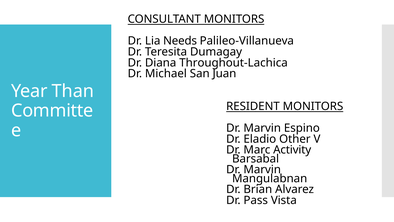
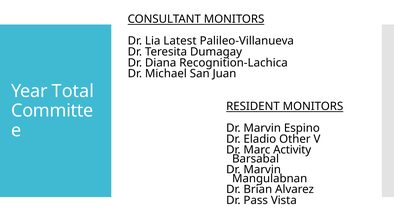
Needs: Needs -> Latest
Throughout-Lachica: Throughout-Lachica -> Recognition-Lachica
Than: Than -> Total
